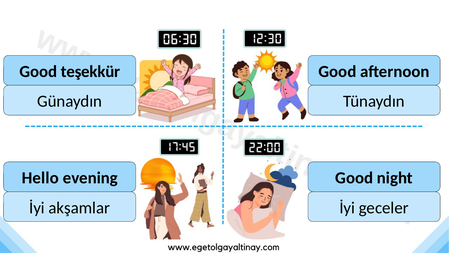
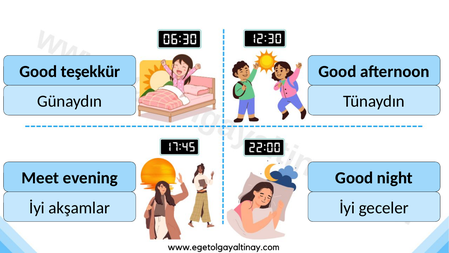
Hello: Hello -> Meet
